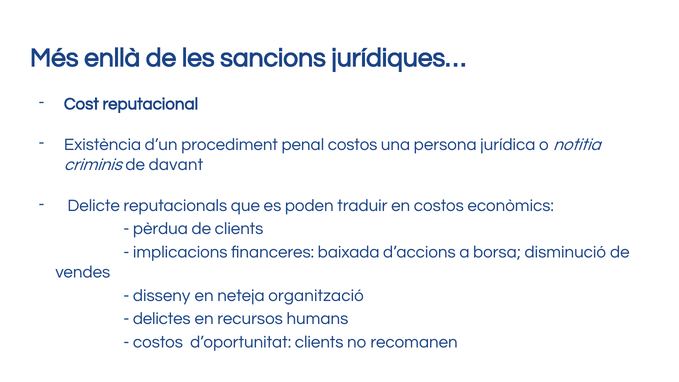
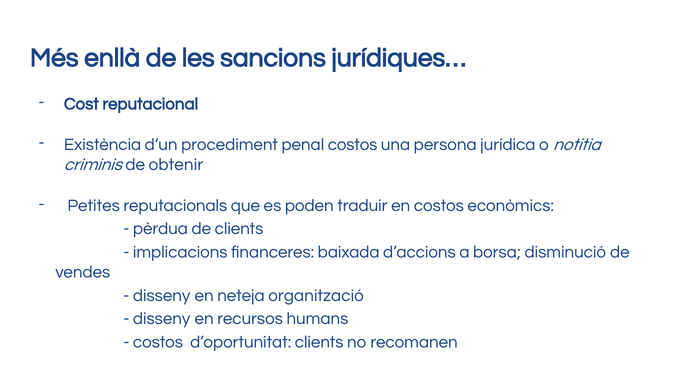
davant: davant -> obtenir
Delicte: Delicte -> Petites
delictes at (162, 319): delictes -> disseny
